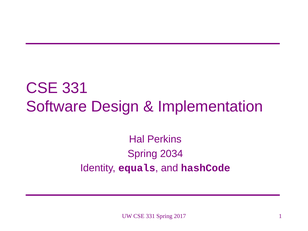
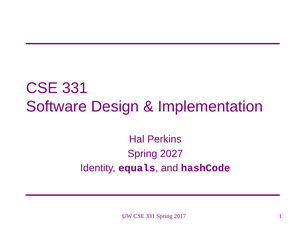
2034: 2034 -> 2027
